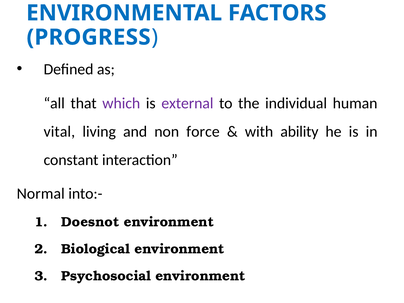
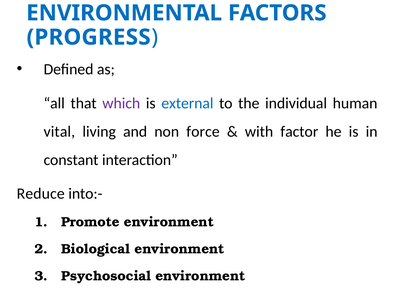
external colour: purple -> blue
ability: ability -> factor
Normal: Normal -> Reduce
Doesnot: Doesnot -> Promote
